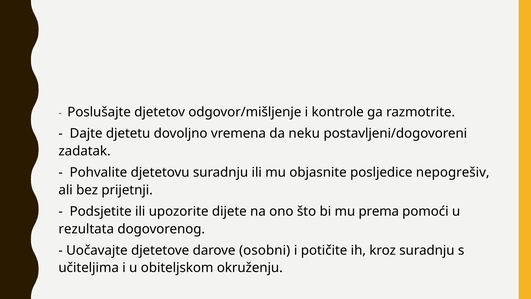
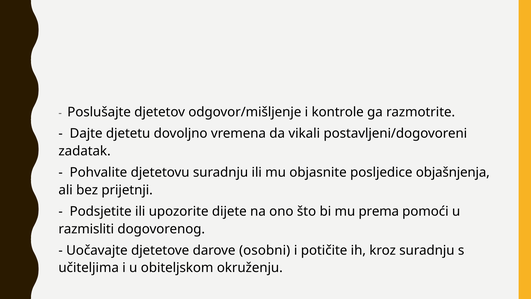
neku: neku -> vikali
nepogrešiv: nepogrešiv -> objašnjenja
rezultata: rezultata -> razmisliti
